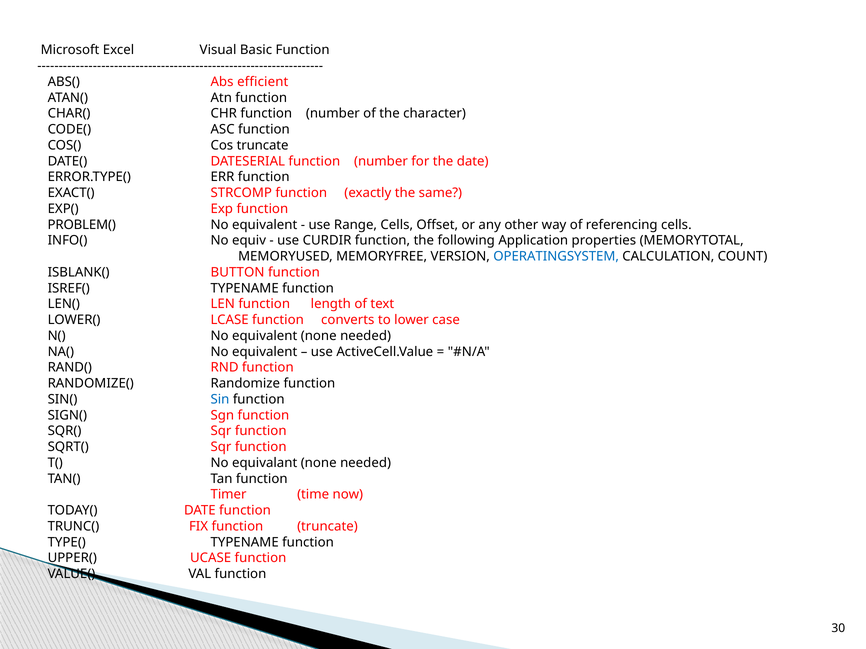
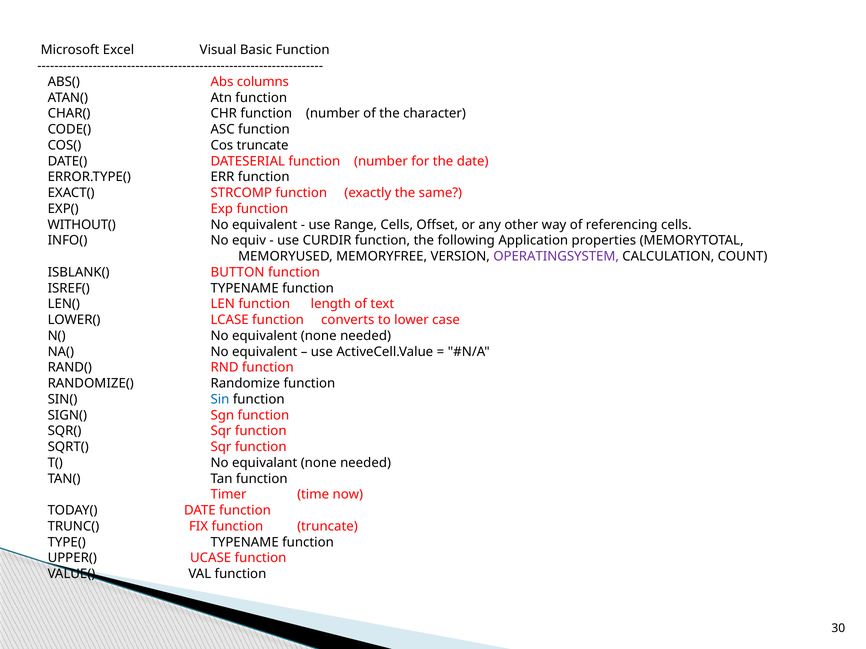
efficient: efficient -> columns
PROBLEM(: PROBLEM( -> WITHOUT(
OPERATINGSYSTEM colour: blue -> purple
